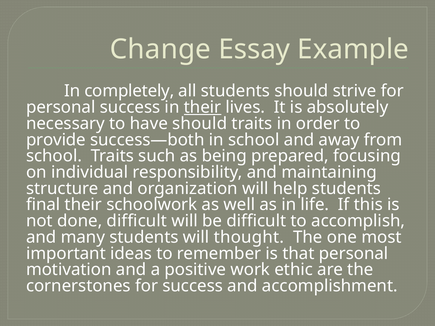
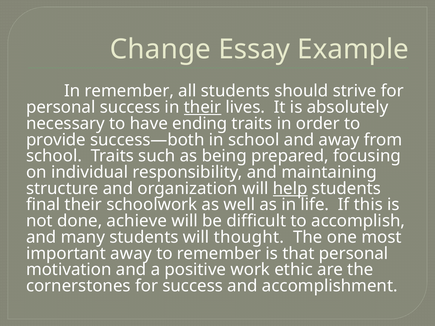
In completely: completely -> remember
have should: should -> ending
help underline: none -> present
done difficult: difficult -> achieve
important ideas: ideas -> away
